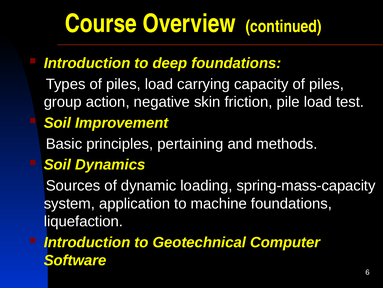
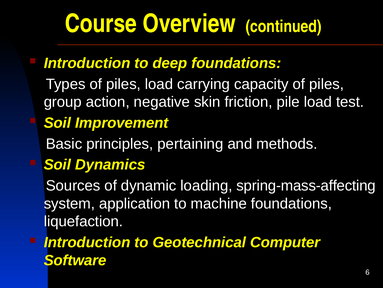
spring-mass-capacity: spring-mass-capacity -> spring-mass-affecting
